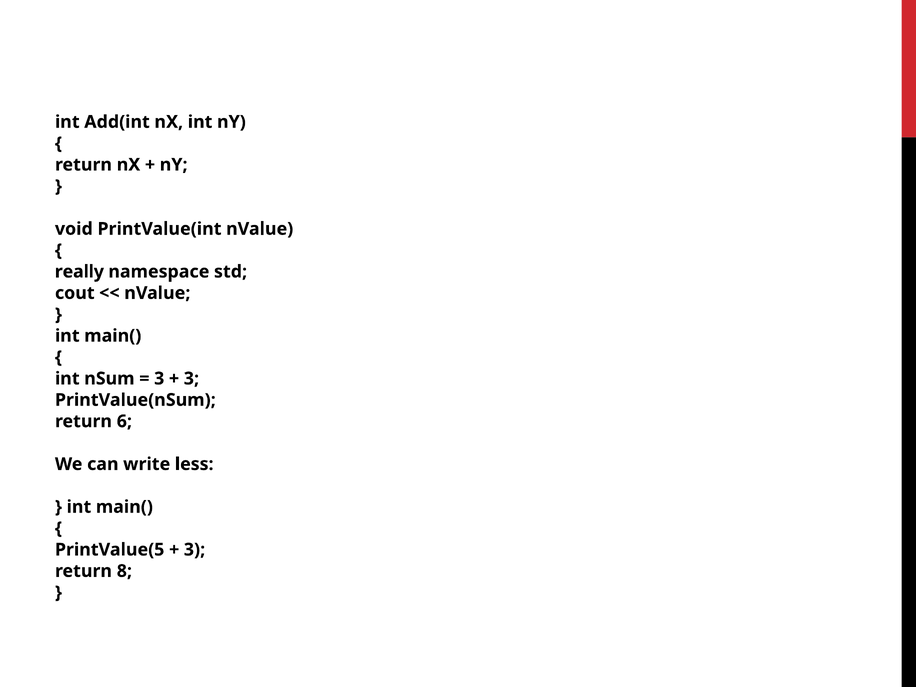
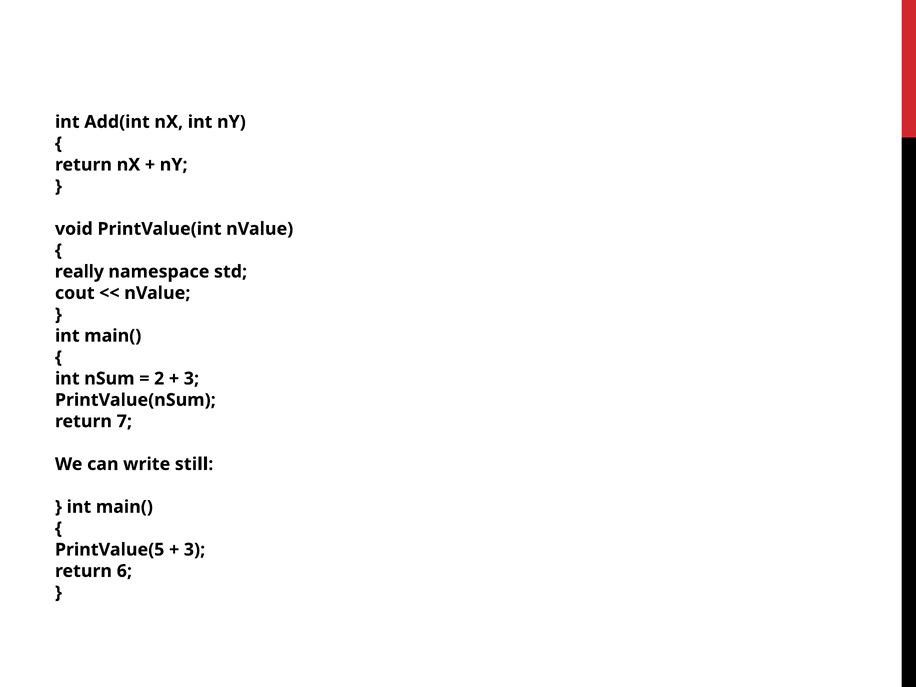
3 at (159, 379): 3 -> 2
6: 6 -> 7
less: less -> still
8: 8 -> 6
